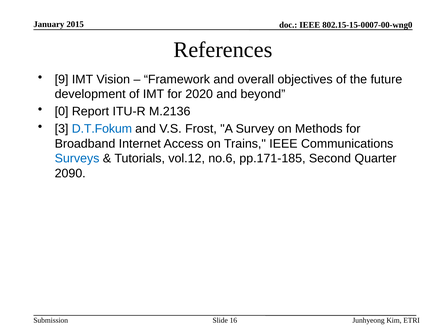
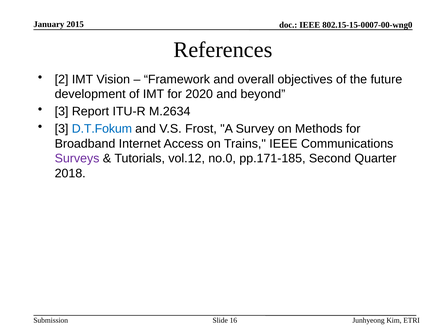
9: 9 -> 2
0 at (62, 112): 0 -> 3
M.2136: M.2136 -> M.2634
Surveys colour: blue -> purple
no.6: no.6 -> no.0
2090: 2090 -> 2018
